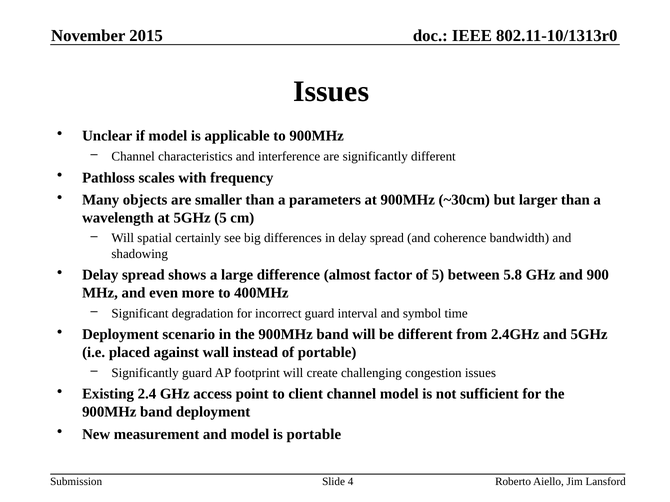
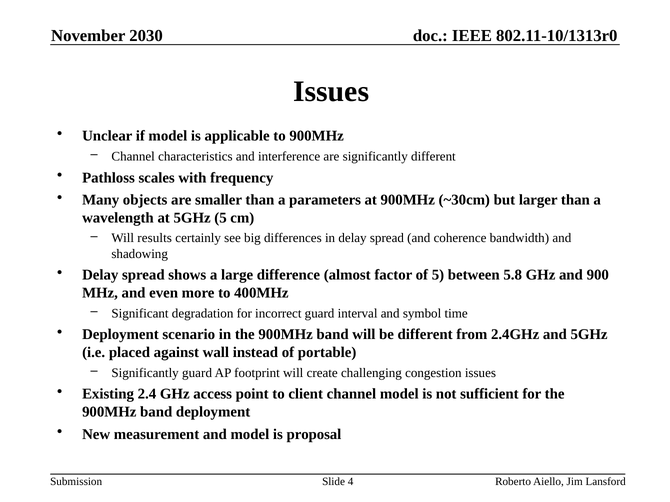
2015: 2015 -> 2030
spatial: spatial -> results
is portable: portable -> proposal
